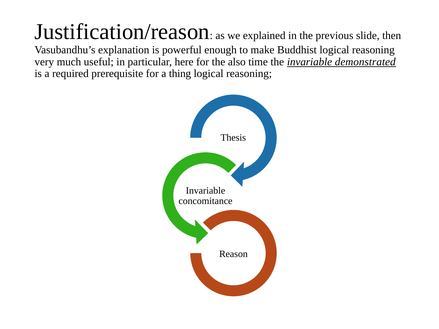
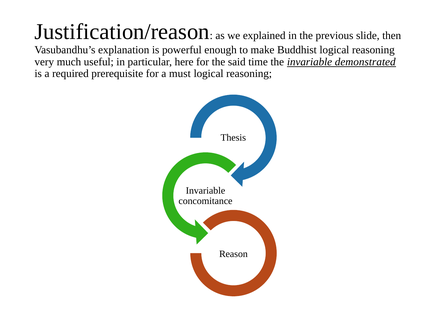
also: also -> said
thing: thing -> must
